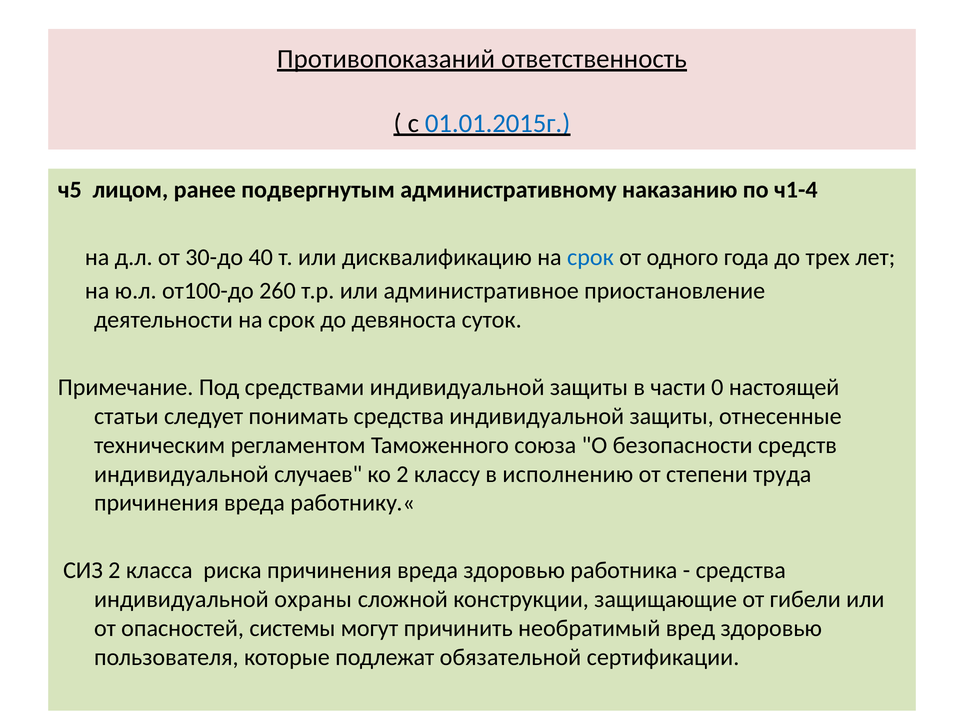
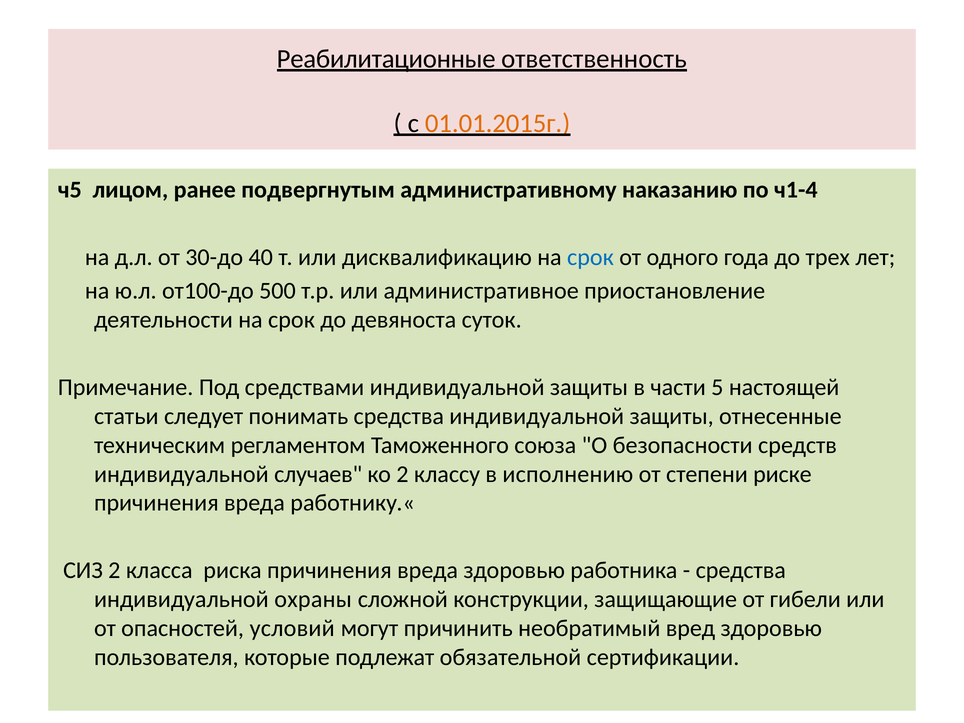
Противопоказаний: Противопоказаний -> Реабилитационные
01.01.2015г colour: blue -> orange
260: 260 -> 500
0: 0 -> 5
труда: труда -> риске
системы: системы -> условий
